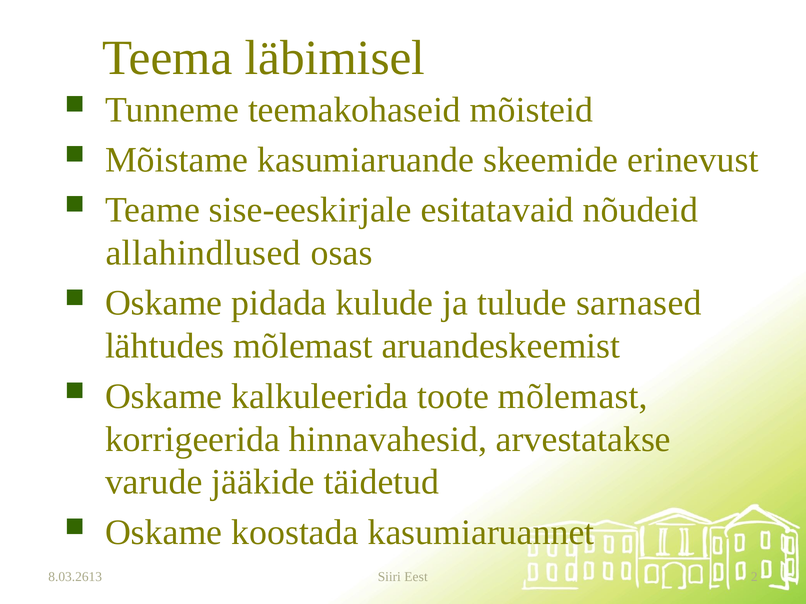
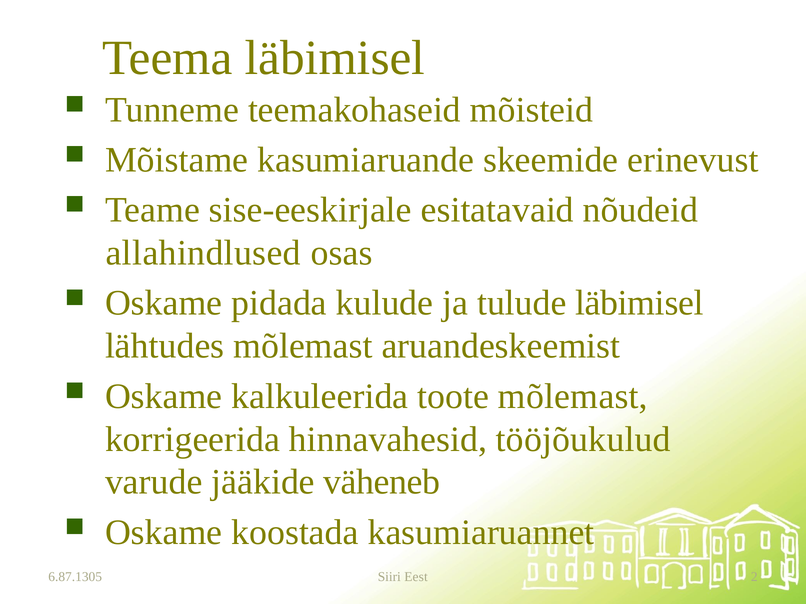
tulude sarnased: sarnased -> läbimisel
arvestatakse: arvestatakse -> tööjõukulud
täidetud: täidetud -> väheneb
8.03.2613: 8.03.2613 -> 6.87.1305
